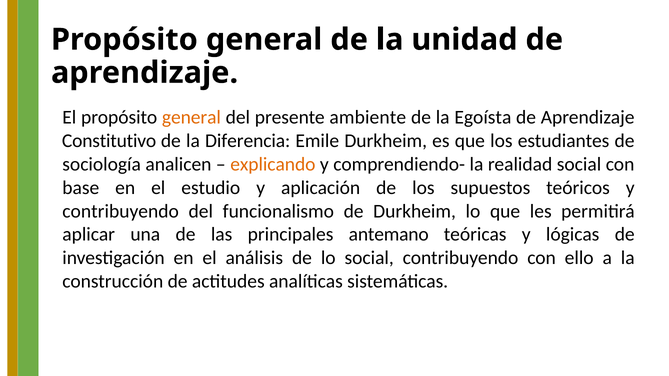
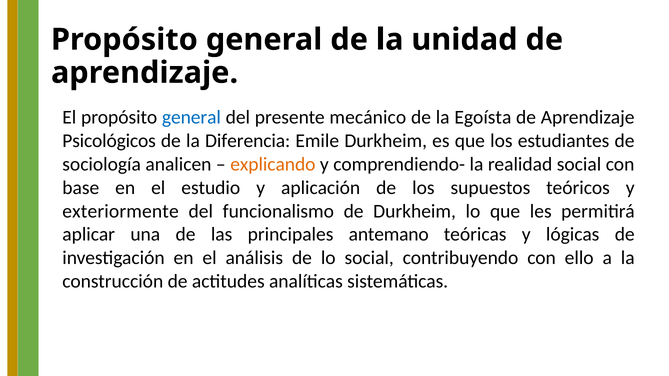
general at (191, 118) colour: orange -> blue
ambiente: ambiente -> mecánico
Constitutivo: Constitutivo -> Psicológicos
contribuyendo at (121, 211): contribuyendo -> exteriormente
